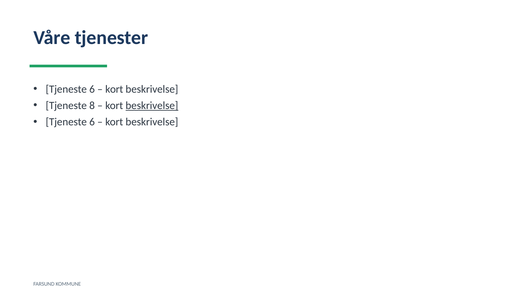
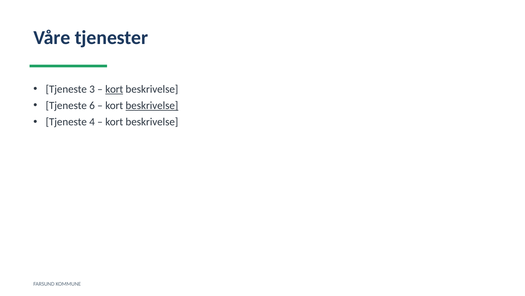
6 at (92, 89): 6 -> 3
kort at (114, 89) underline: none -> present
8: 8 -> 6
6 at (92, 122): 6 -> 4
